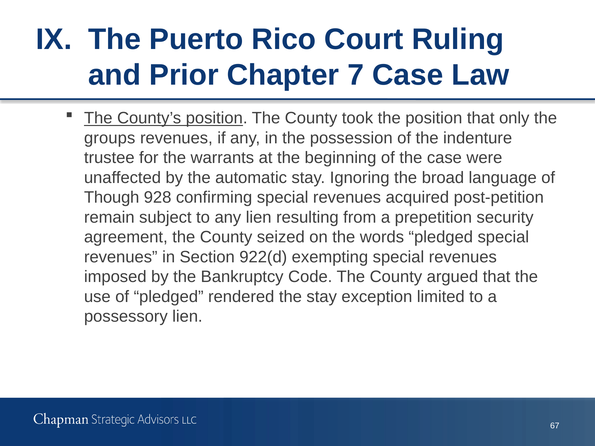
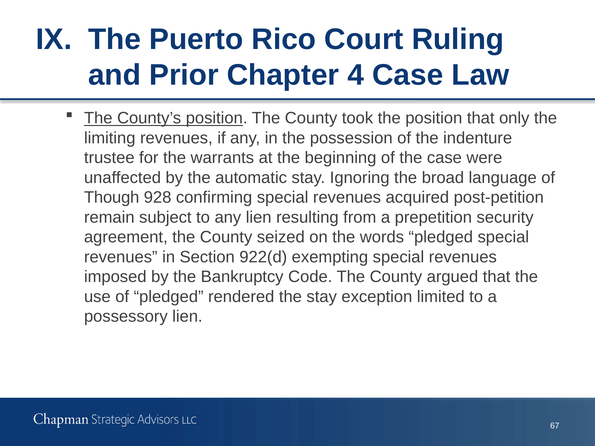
7: 7 -> 4
groups: groups -> limiting
